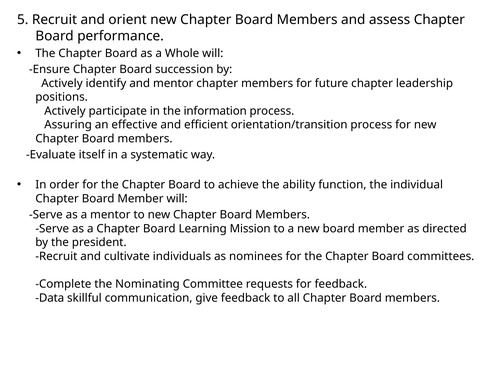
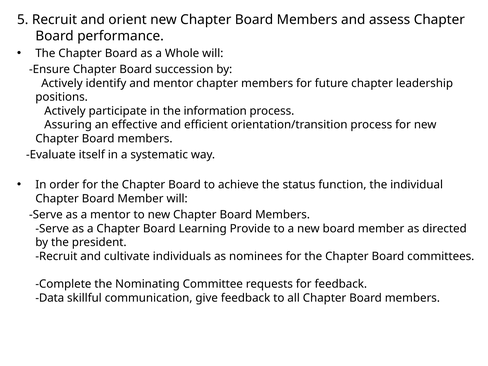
ability: ability -> status
Mission: Mission -> Provide
